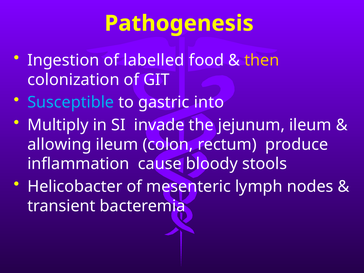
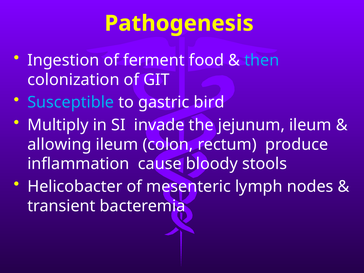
labelled: labelled -> ferment
then colour: yellow -> light blue
into: into -> bird
